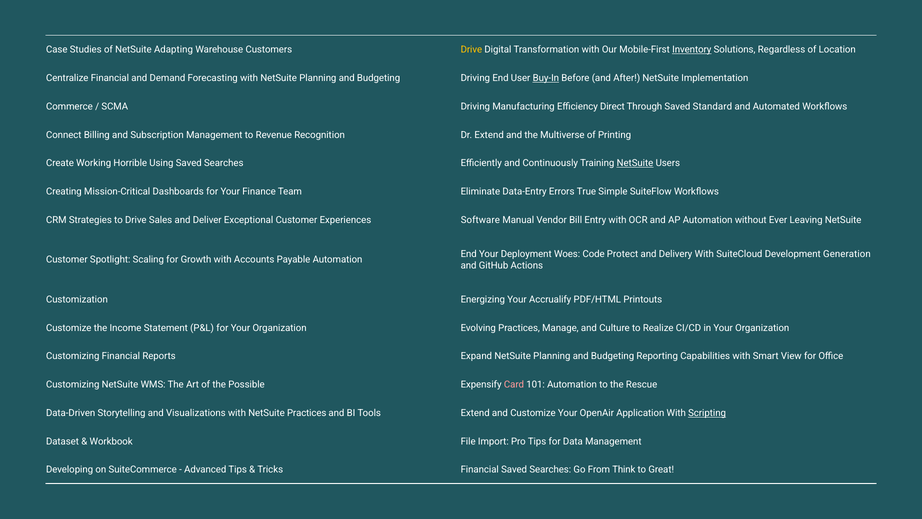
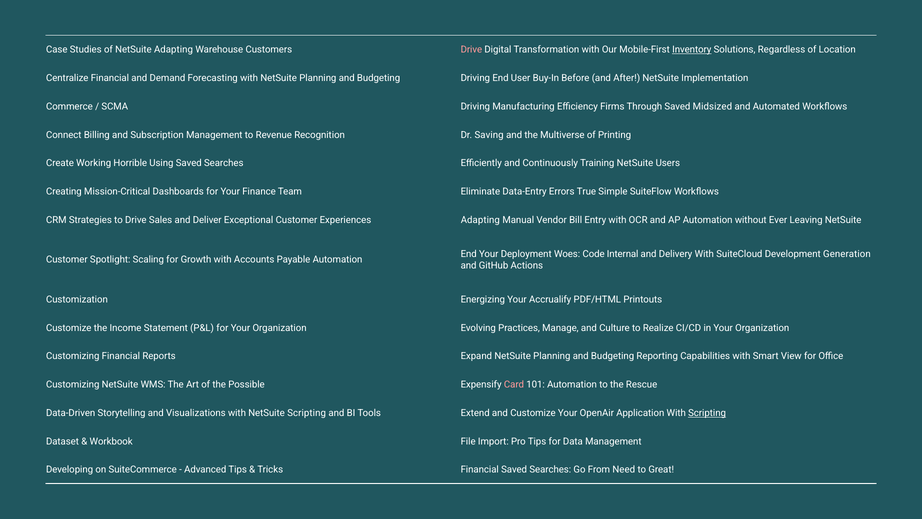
Drive at (471, 50) colour: yellow -> pink
Buy-In underline: present -> none
Direct: Direct -> Firms
Standard: Standard -> Midsized
Dr Extend: Extend -> Saving
NetSuite at (635, 163) underline: present -> none
Experiences Software: Software -> Adapting
Protect: Protect -> Internal
NetSuite Practices: Practices -> Scripting
Think: Think -> Need
